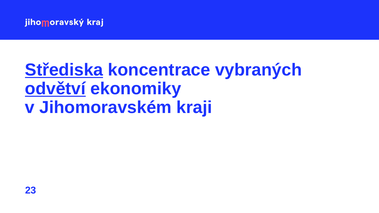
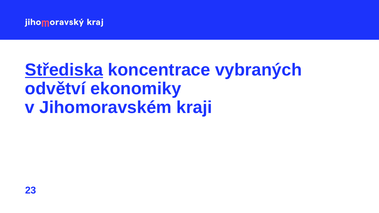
odvětví underline: present -> none
